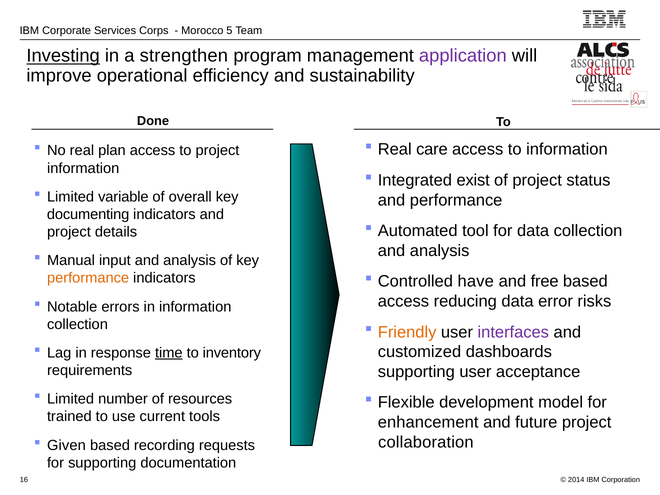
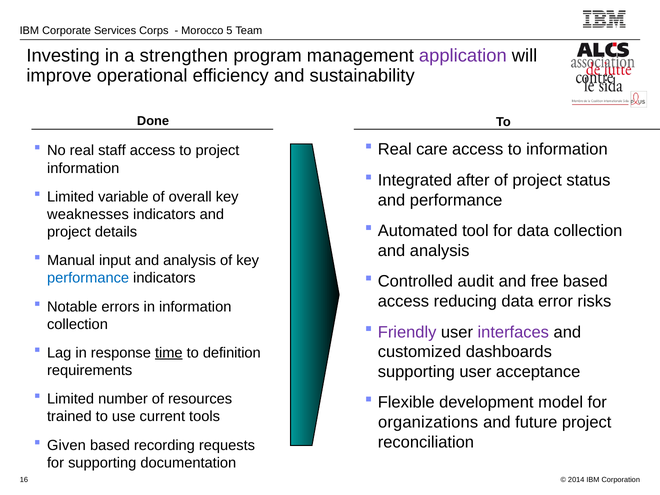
Investing underline: present -> none
plan: plan -> staff
exist: exist -> after
documenting: documenting -> weaknesses
performance at (88, 278) colour: orange -> blue
have: have -> audit
Friendly colour: orange -> purple
inventory: inventory -> definition
enhancement: enhancement -> organizations
collaboration: collaboration -> reconciliation
